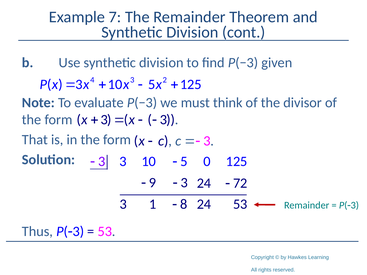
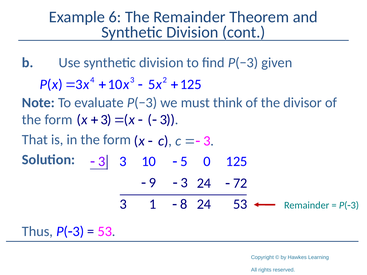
7: 7 -> 6
